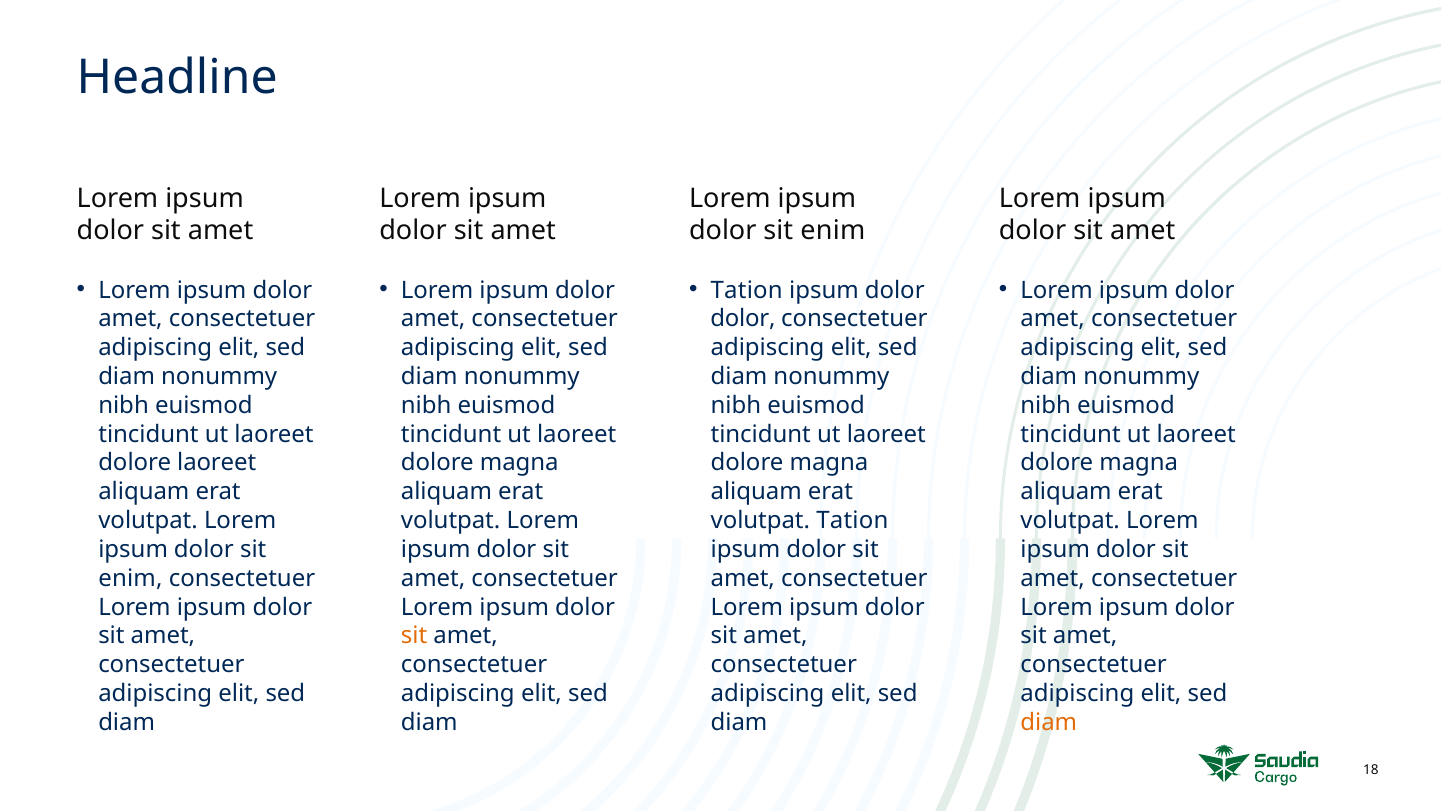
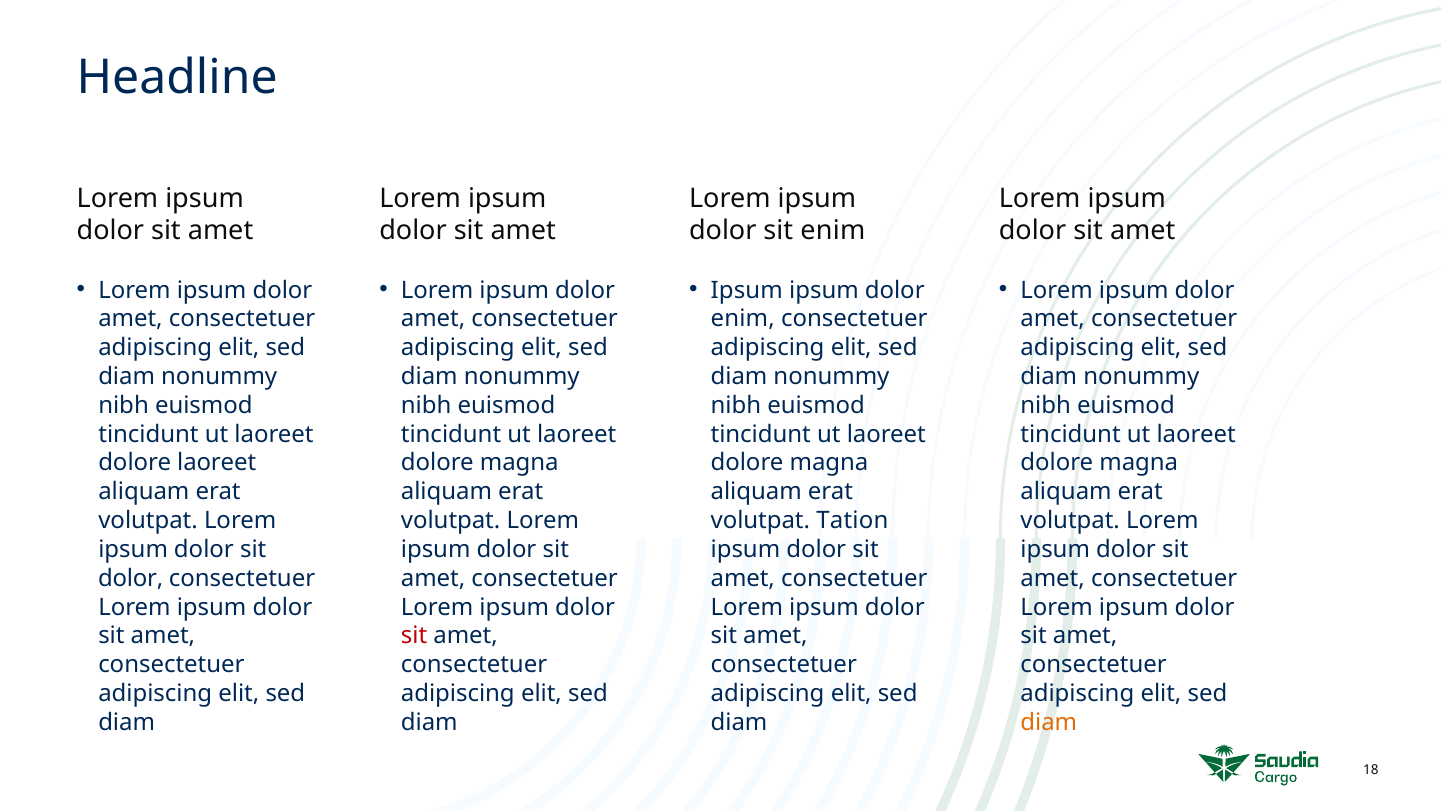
Tation at (747, 290): Tation -> Ipsum
dolor at (743, 319): dolor -> enim
enim at (130, 578): enim -> dolor
sit at (414, 636) colour: orange -> red
